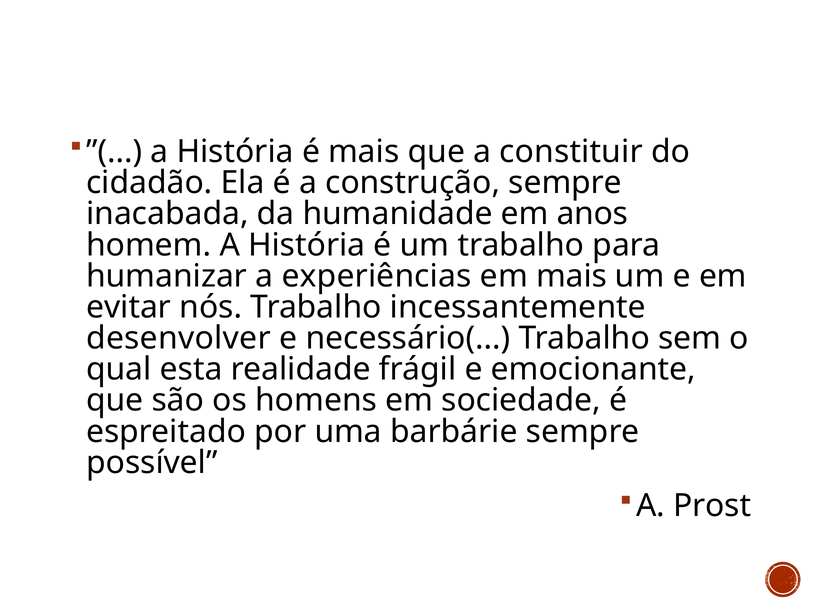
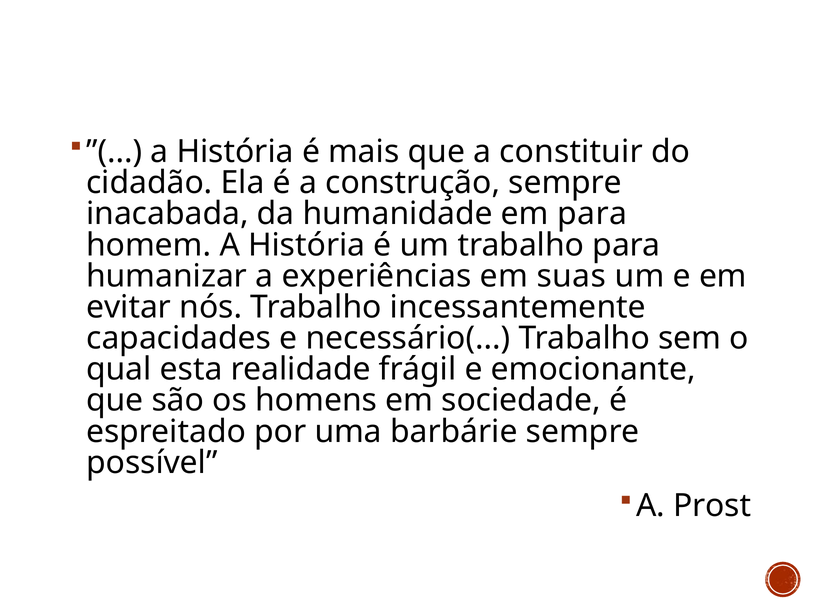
em anos: anos -> para
em mais: mais -> suas
desenvolver: desenvolver -> capacidades
